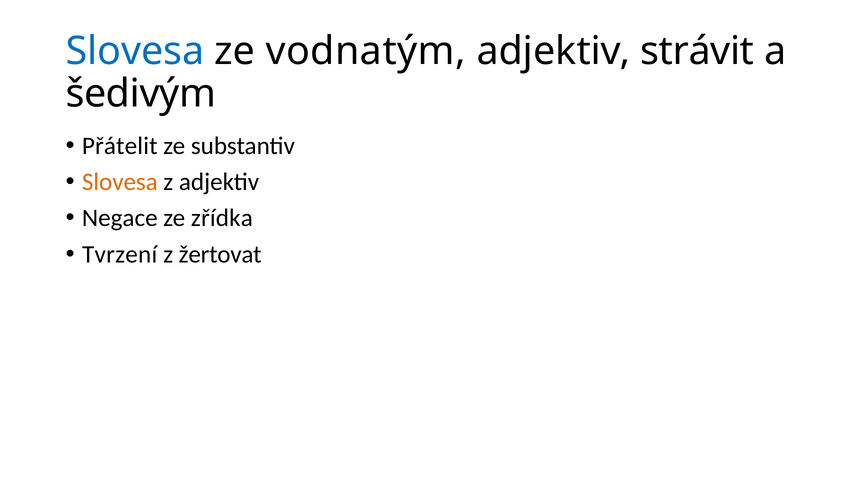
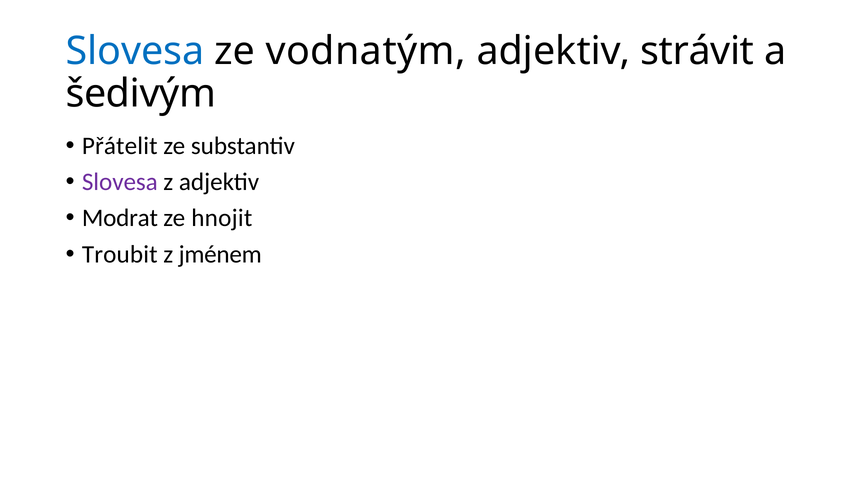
Slovesa at (120, 182) colour: orange -> purple
Negace: Negace -> Modrat
zřídka: zřídka -> hnojit
Tvrzení: Tvrzení -> Troubit
žertovat: žertovat -> jménem
